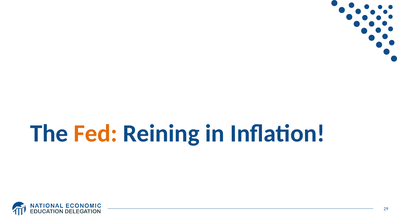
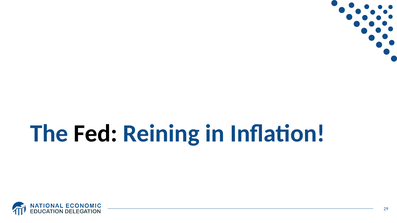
Fed colour: orange -> black
